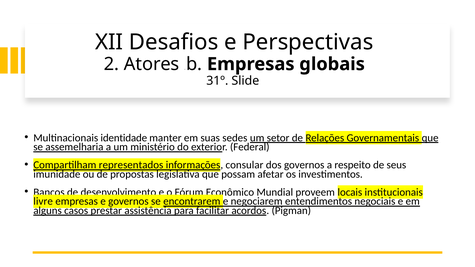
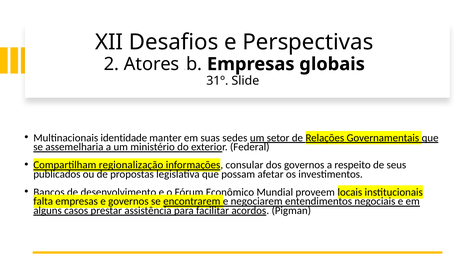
representados: representados -> regionalização
imunidade: imunidade -> publicados
livre: livre -> falta
